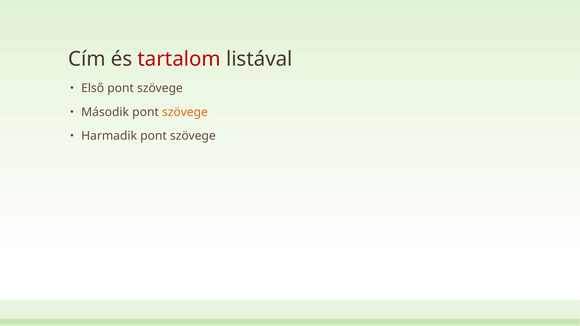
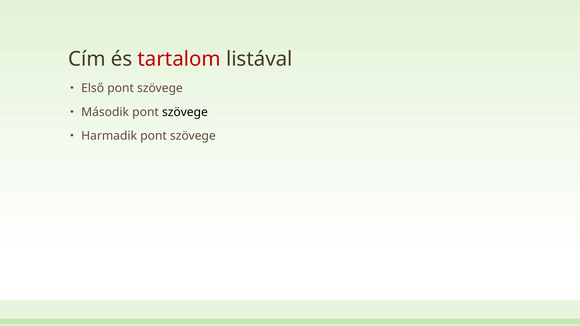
szövege at (185, 112) colour: orange -> black
